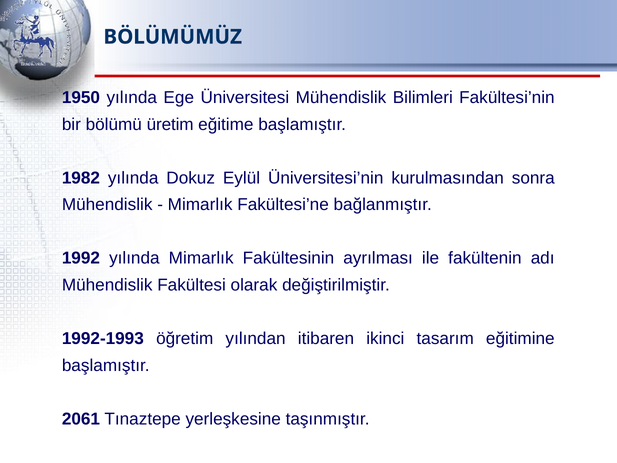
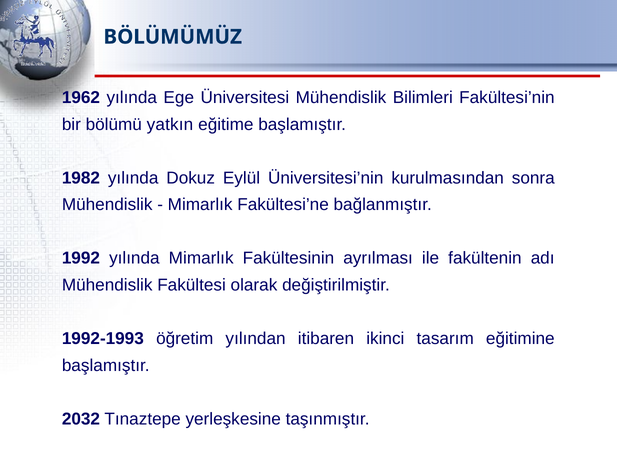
1950: 1950 -> 1962
üretim: üretim -> yatkın
2061: 2061 -> 2032
